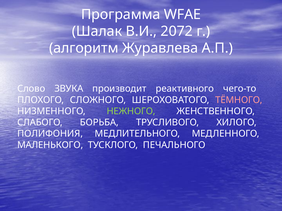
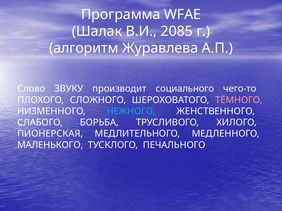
2072: 2072 -> 2085
ЗВУКА: ЗВУКА -> ЗВУКУ
реактивного: реактивного -> социального
НЕЖНОГО colour: light green -> light blue
ПОЛИФОНИЯ: ПОЛИФОНИЯ -> ПИОНЕРСКАЯ
